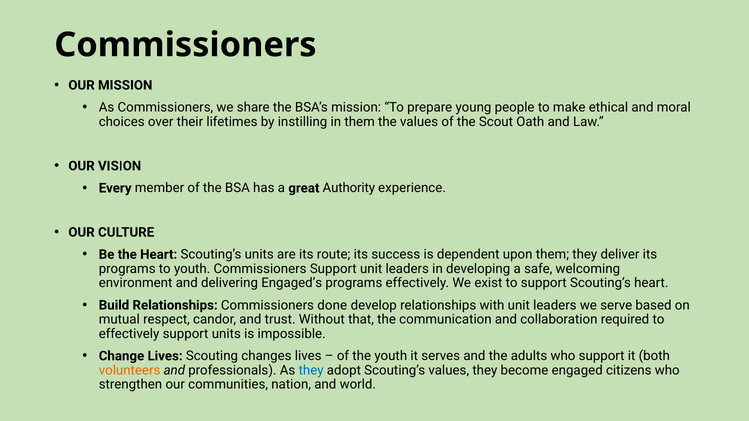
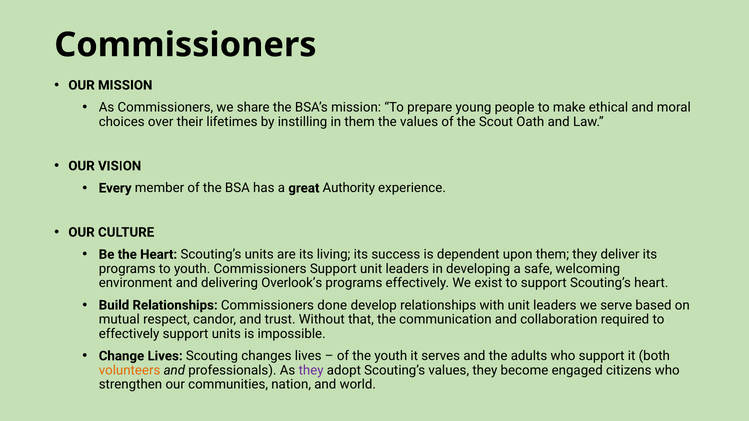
route: route -> living
Engaged’s: Engaged’s -> Overlook’s
they at (311, 371) colour: blue -> purple
